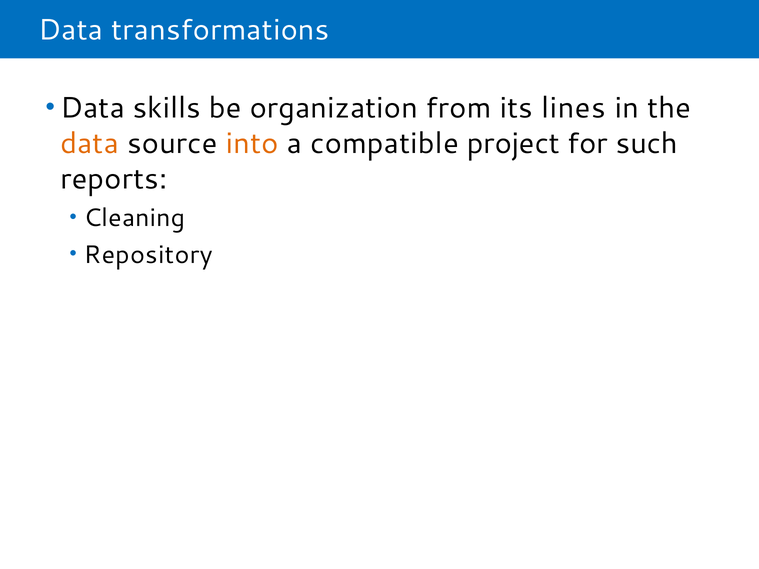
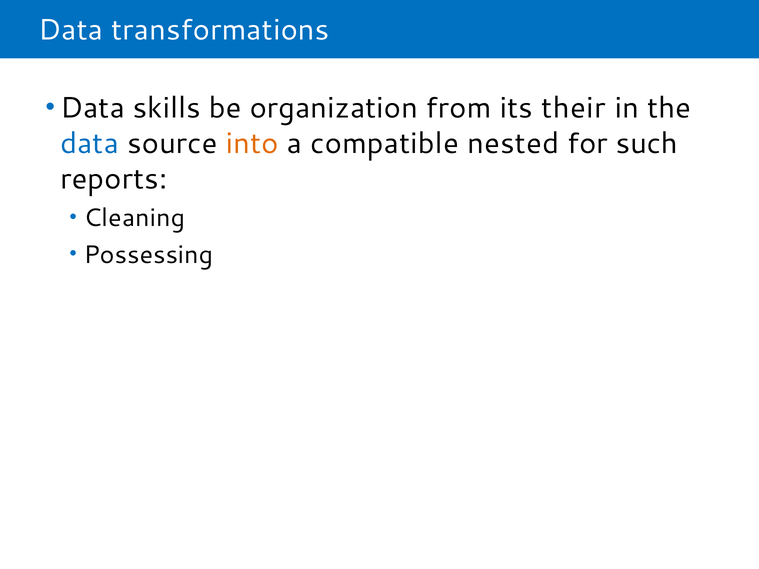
lines: lines -> their
data at (90, 144) colour: orange -> blue
project: project -> nested
Repository: Repository -> Possessing
